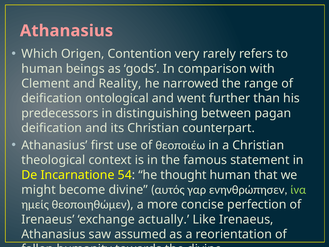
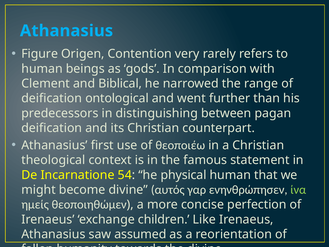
Athanasius at (66, 31) colour: pink -> light blue
Which: Which -> Figure
Reality: Reality -> Biblical
thought: thought -> physical
actually: actually -> children
